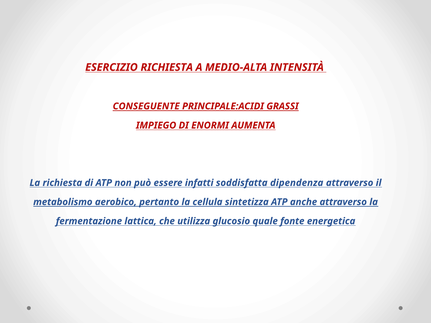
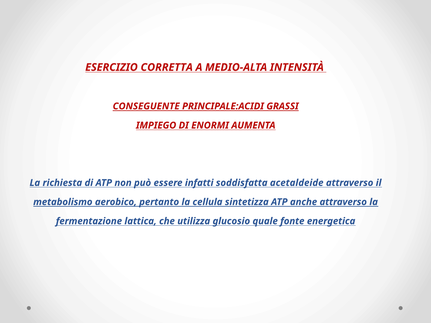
ESERCIZIO RICHIESTA: RICHIESTA -> CORRETTA
dipendenza: dipendenza -> acetaldeide
